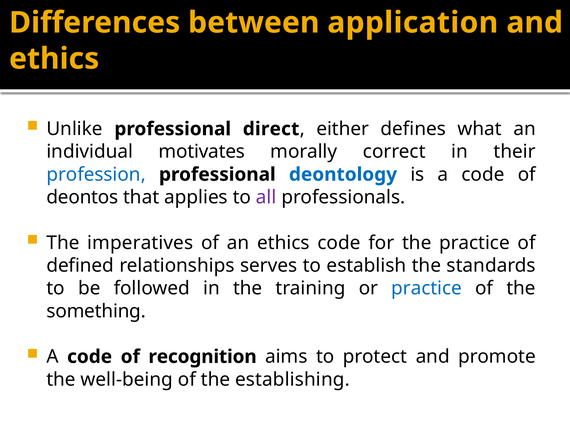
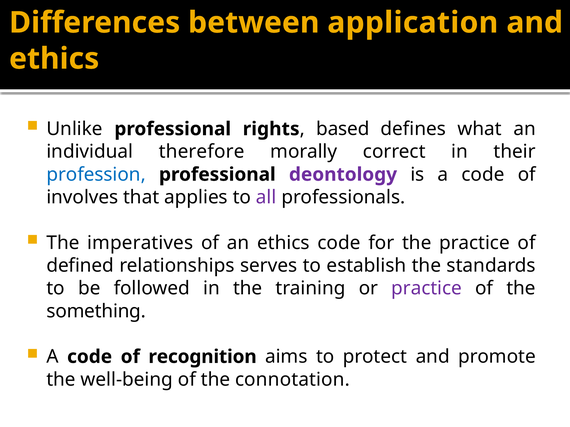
direct: direct -> rights
either: either -> based
motivates: motivates -> therefore
deontology colour: blue -> purple
deontos: deontos -> involves
practice at (427, 289) colour: blue -> purple
establishing: establishing -> connotation
